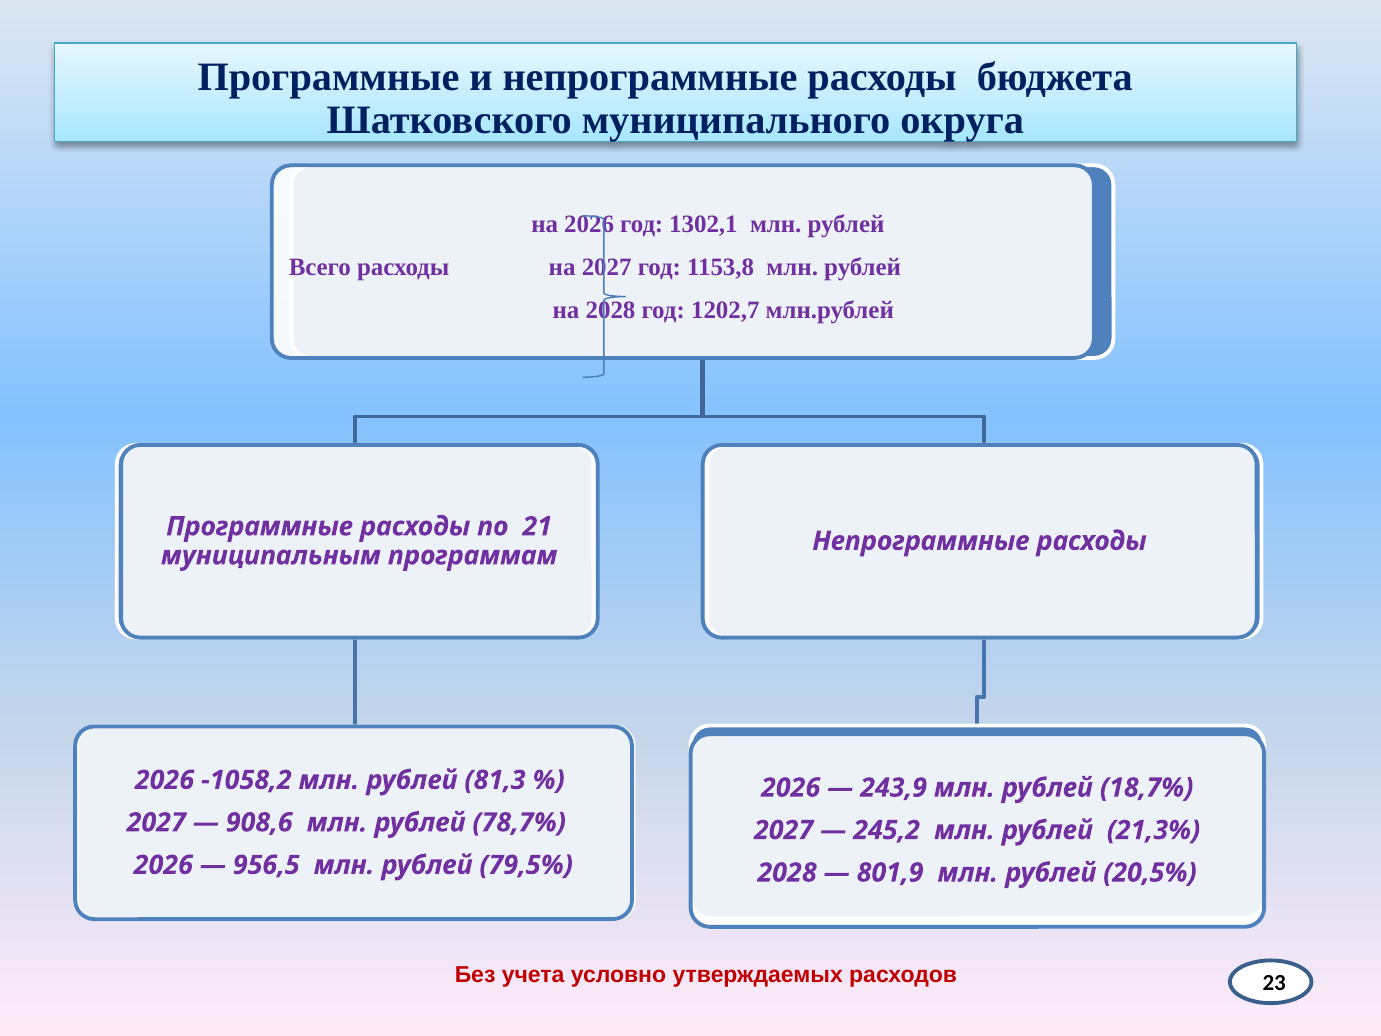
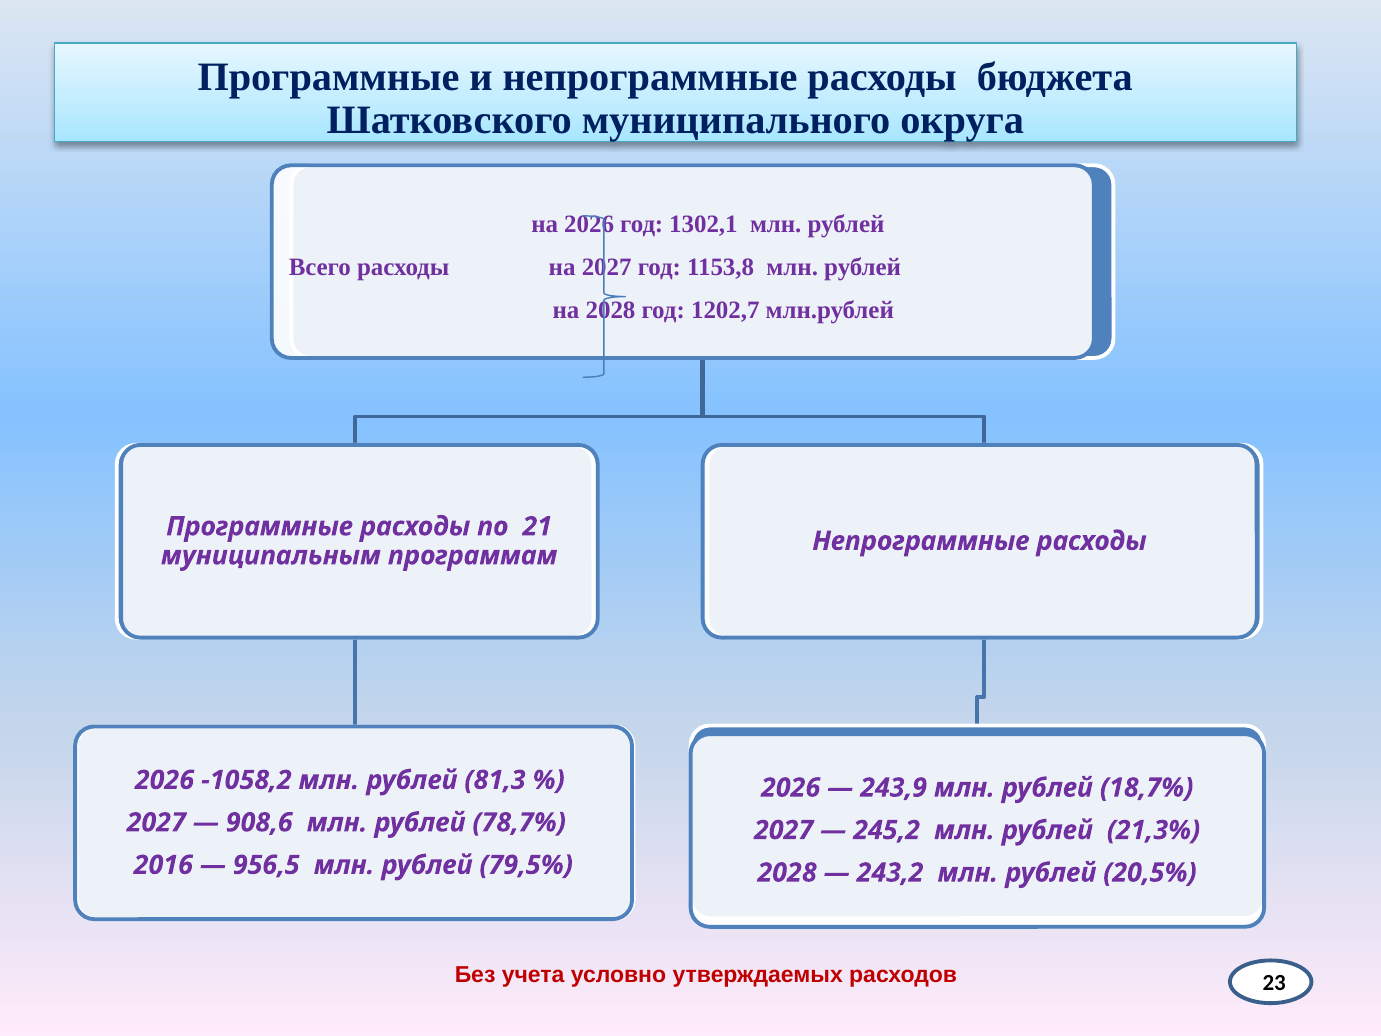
2026 at (163, 865): 2026 -> 2016
801,9: 801,9 -> 243,2
